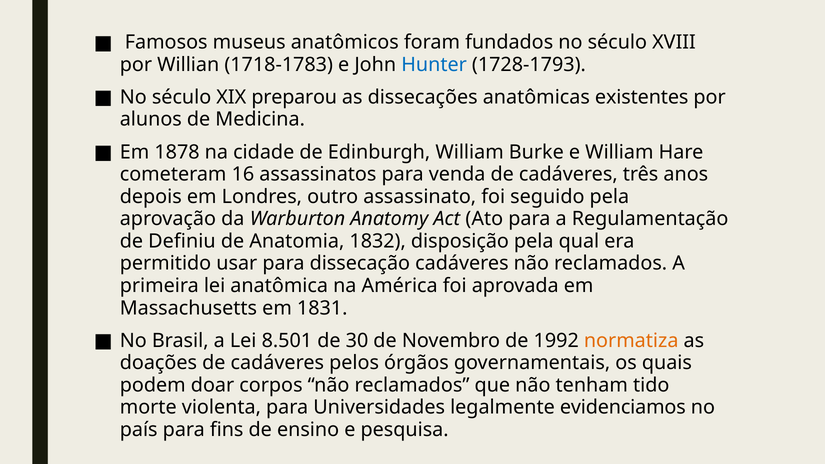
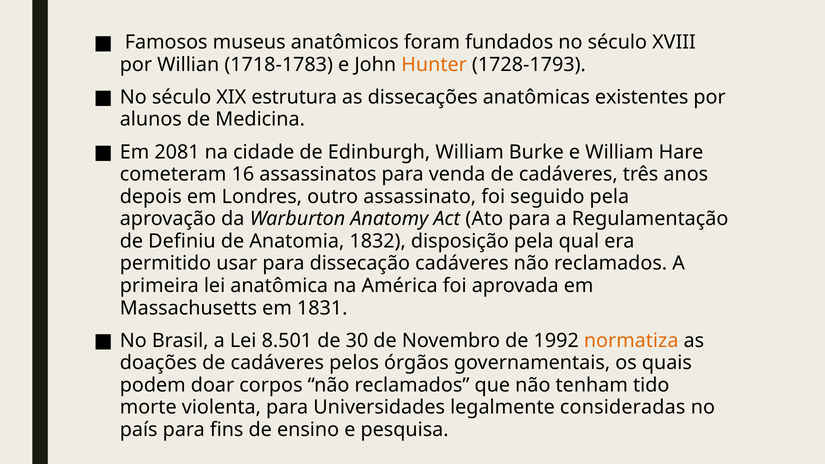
Hunter colour: blue -> orange
preparou: preparou -> estrutura
1878: 1878 -> 2081
evidenciamos: evidenciamos -> consideradas
